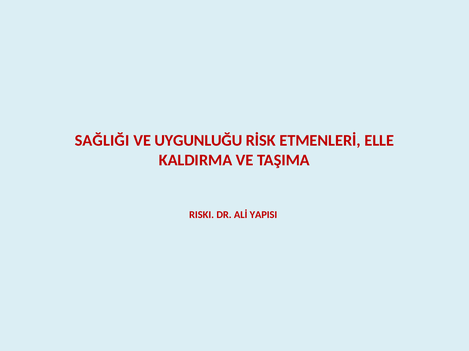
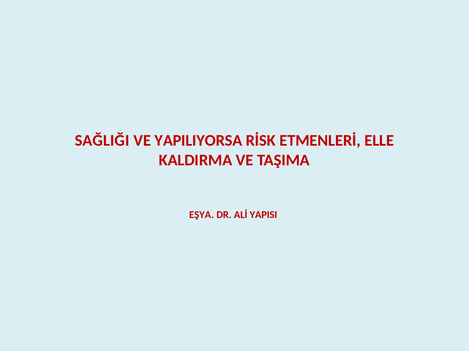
UYGUNLUĞU: UYGUNLUĞU -> YAPILIYORSA
RISKI: RISKI -> EŞYA
